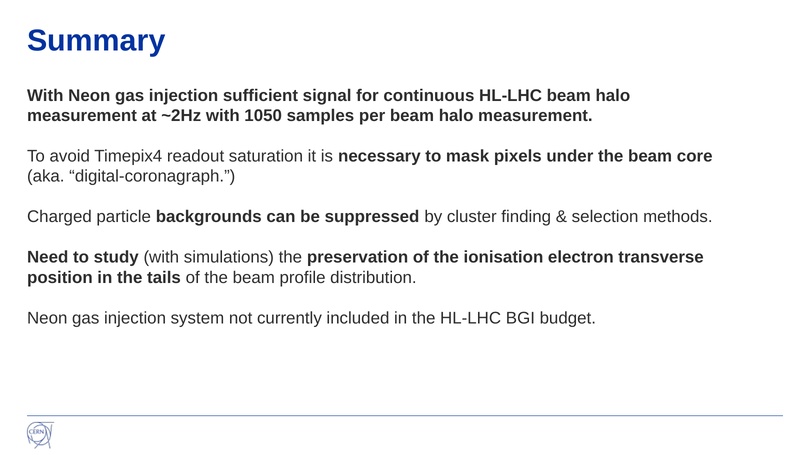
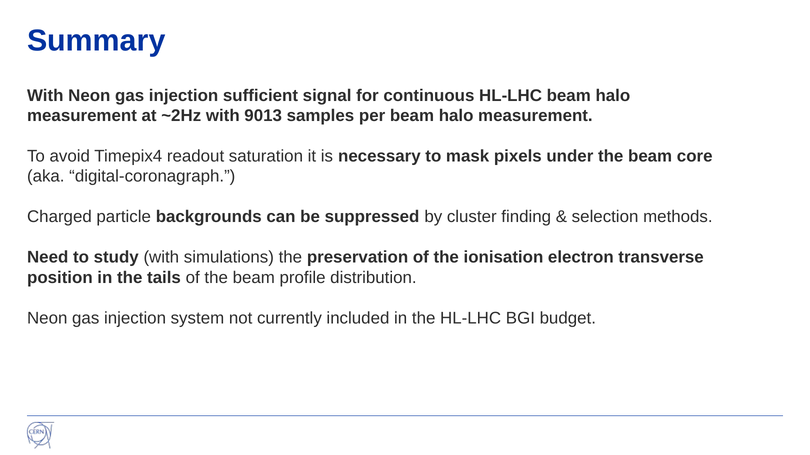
1050: 1050 -> 9013
